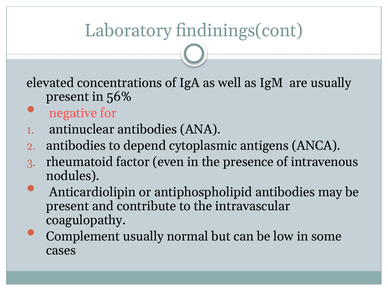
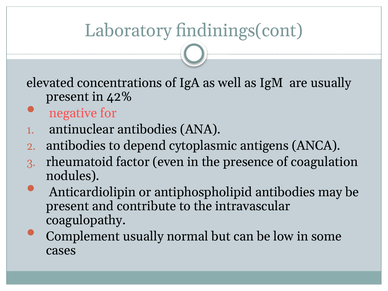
56%: 56% -> 42%
intravenous: intravenous -> coagulation
